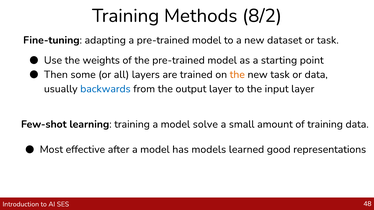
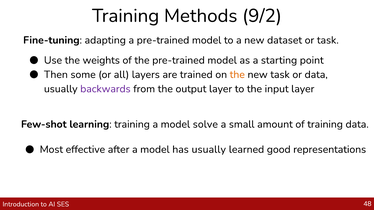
8/2: 8/2 -> 9/2
backwards colour: blue -> purple
has models: models -> usually
